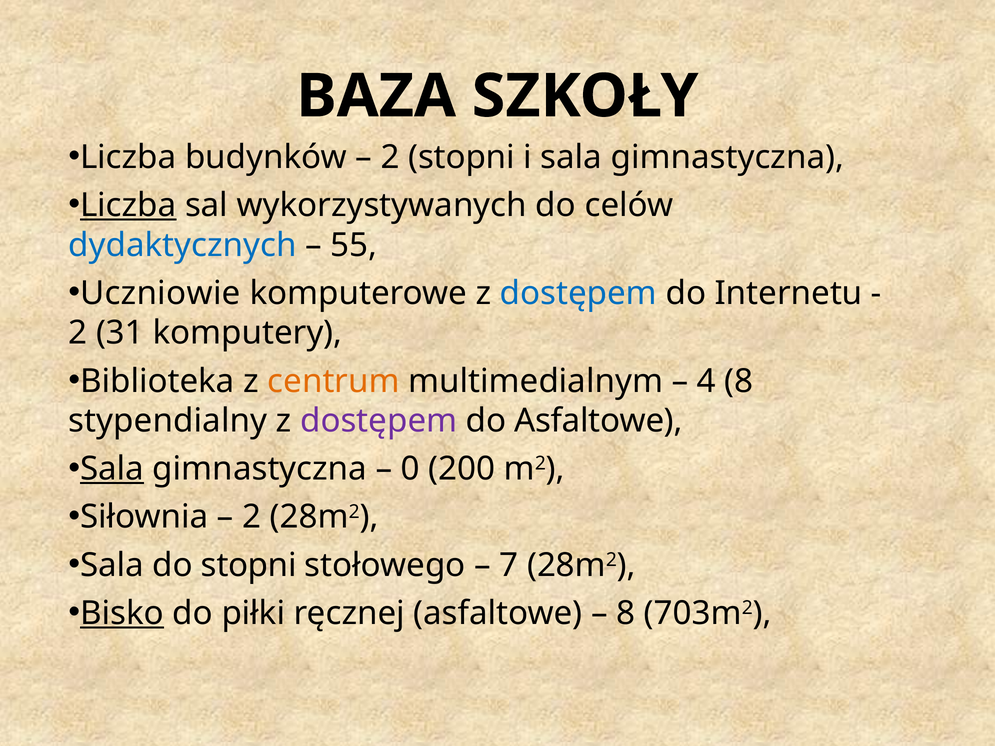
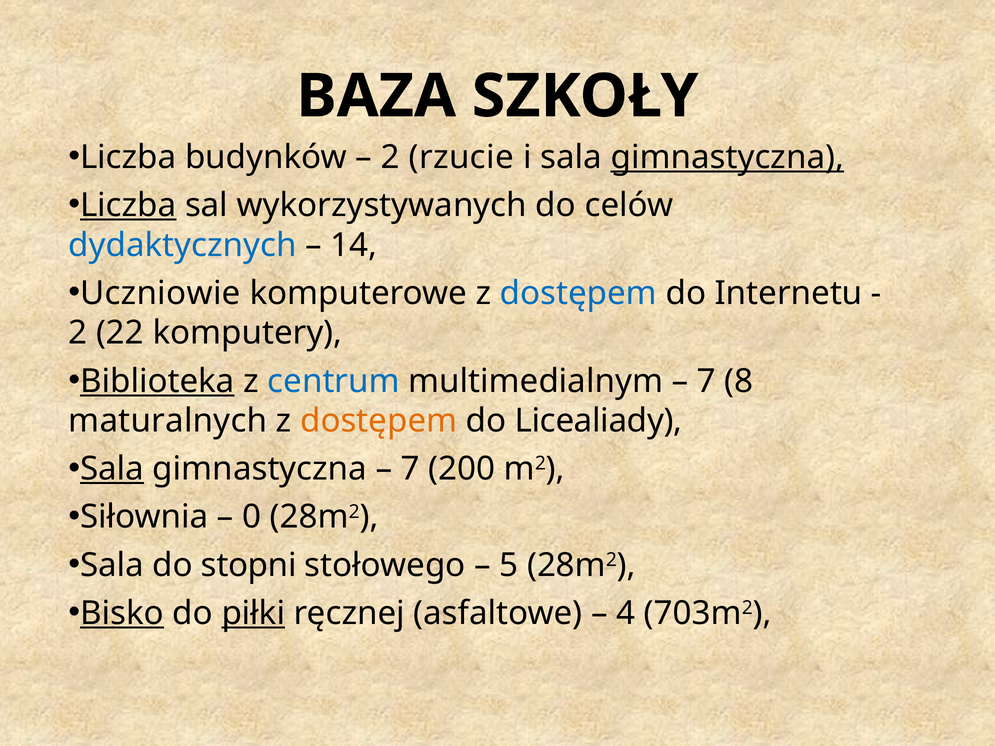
2 stopni: stopni -> rzucie
gimnastyczna at (727, 157) underline: none -> present
55: 55 -> 14
31: 31 -> 22
Biblioteka underline: none -> present
centrum colour: orange -> blue
4 at (706, 381): 4 -> 7
stypendialny: stypendialny -> maturalnych
dostępem at (379, 421) colour: purple -> orange
do Asfaltowe: Asfaltowe -> Licealiady
0 at (410, 469): 0 -> 7
2 at (252, 517): 2 -> 0
7: 7 -> 5
piłki underline: none -> present
8 at (626, 613): 8 -> 4
